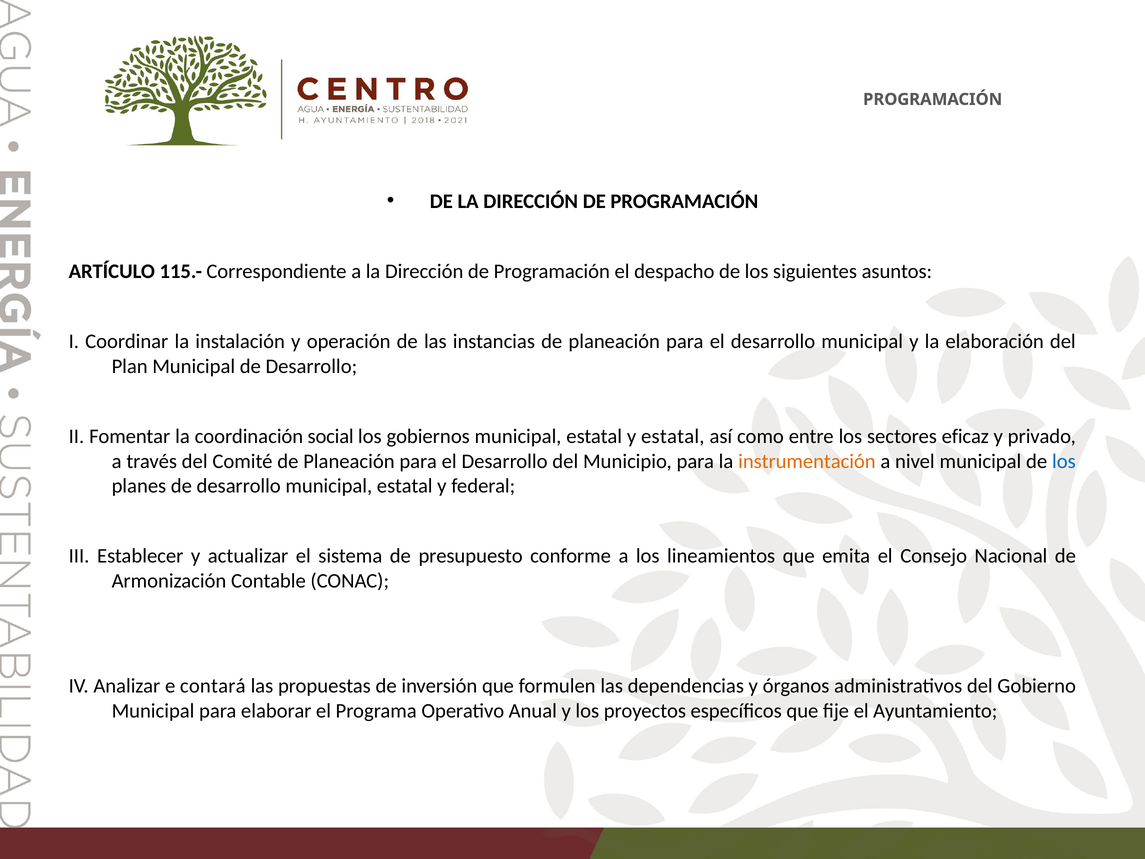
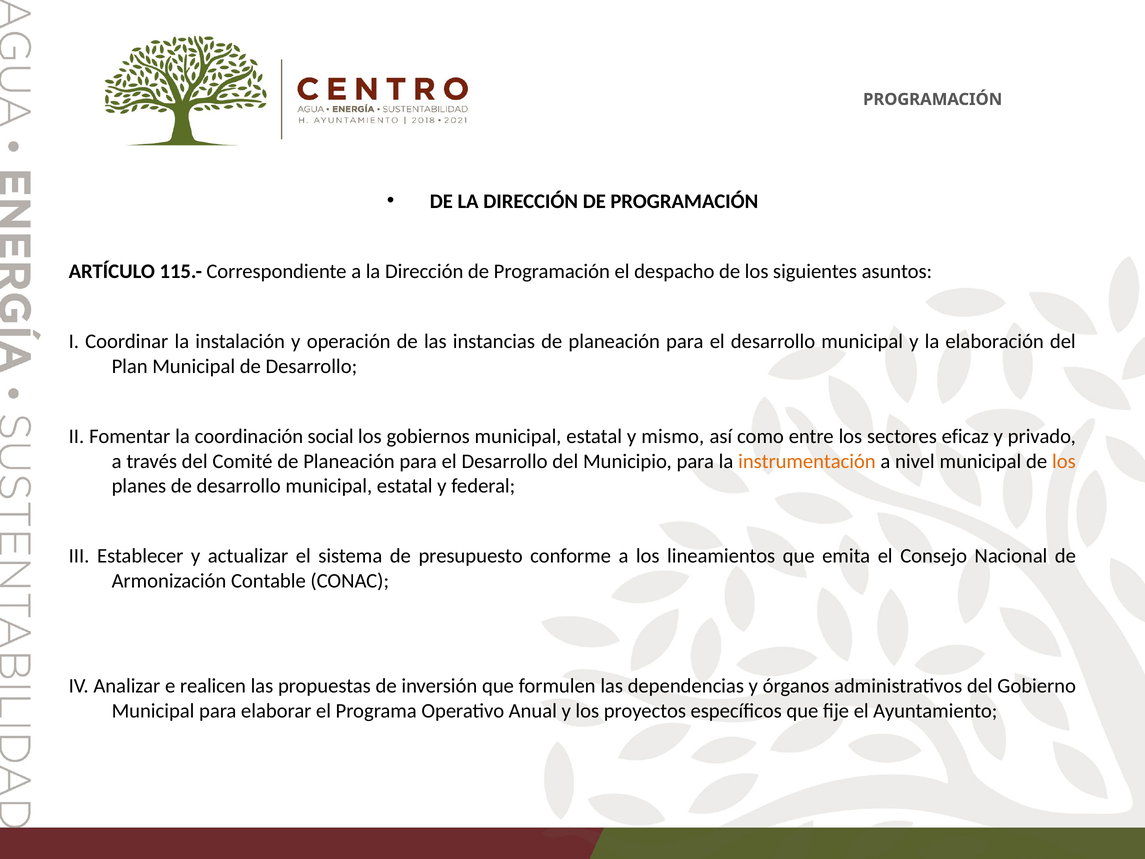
y estatal: estatal -> mismo
los at (1064, 461) colour: blue -> orange
contará: contará -> realicen
